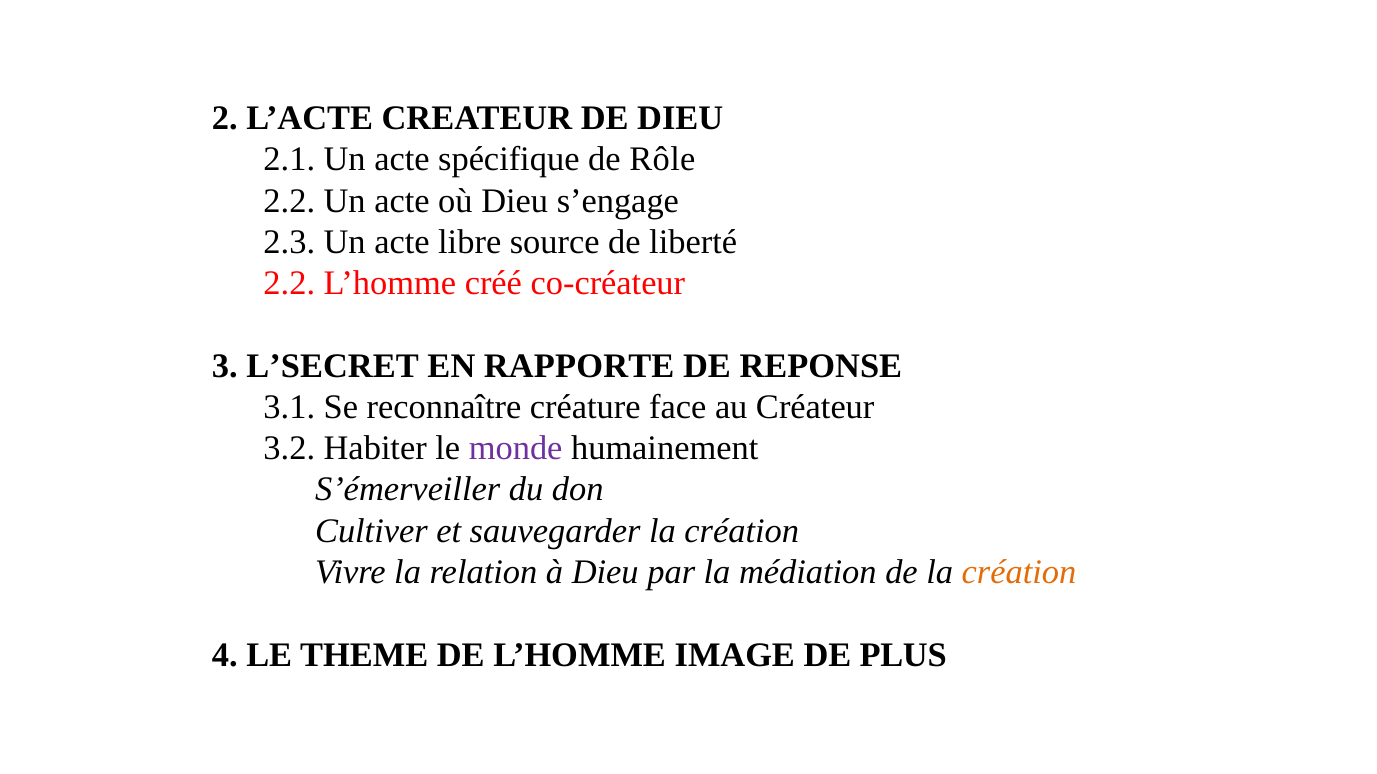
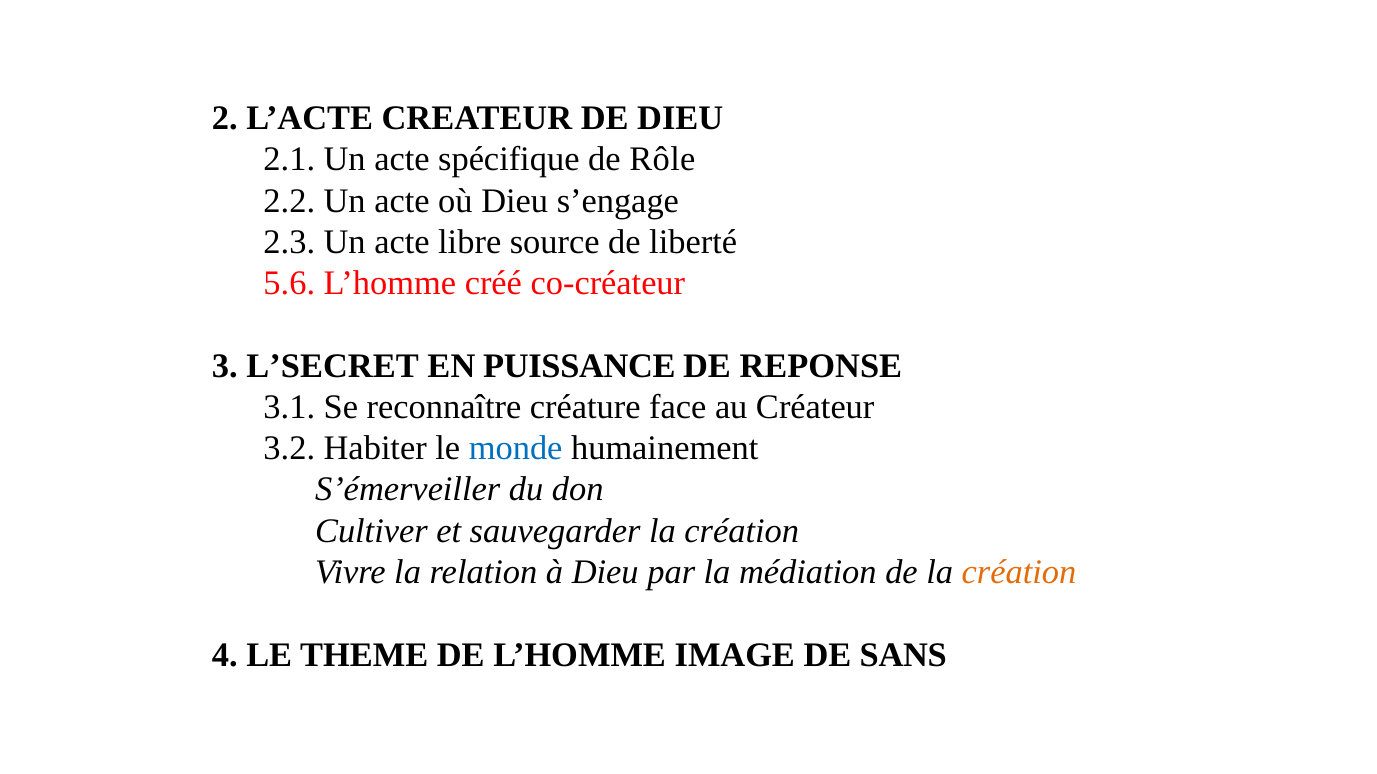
2.2 at (289, 283): 2.2 -> 5.6
RAPPORTE: RAPPORTE -> PUISSANCE
monde colour: purple -> blue
PLUS: PLUS -> SANS
